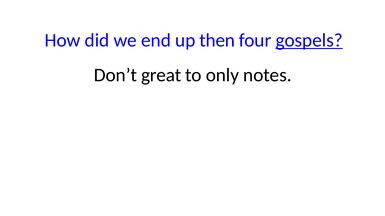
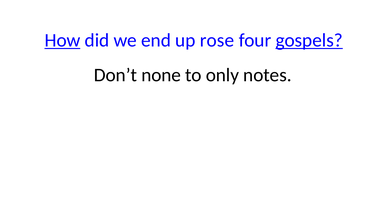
How underline: none -> present
then: then -> rose
great: great -> none
